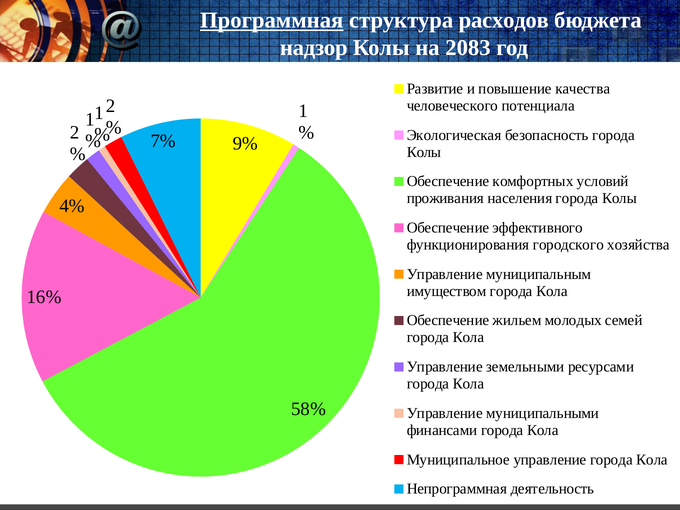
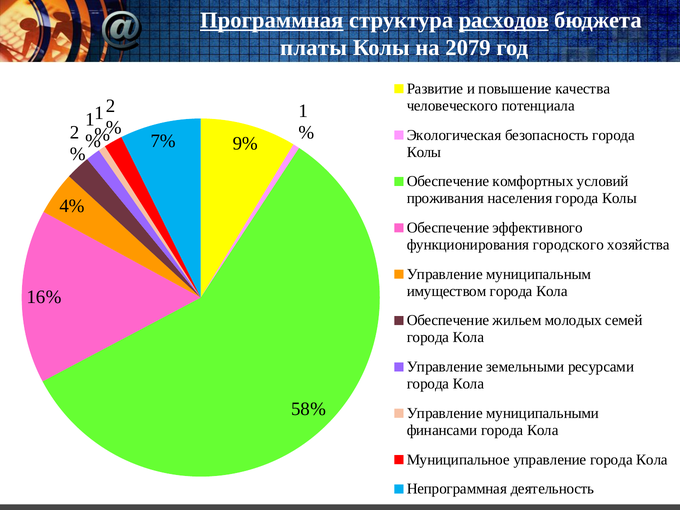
расходов underline: none -> present
надзор: надзор -> платы
2083: 2083 -> 2079
